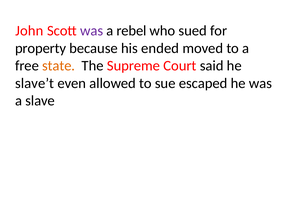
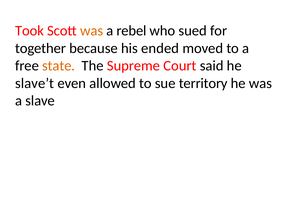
John: John -> Took
was at (92, 31) colour: purple -> orange
property: property -> together
escaped: escaped -> territory
